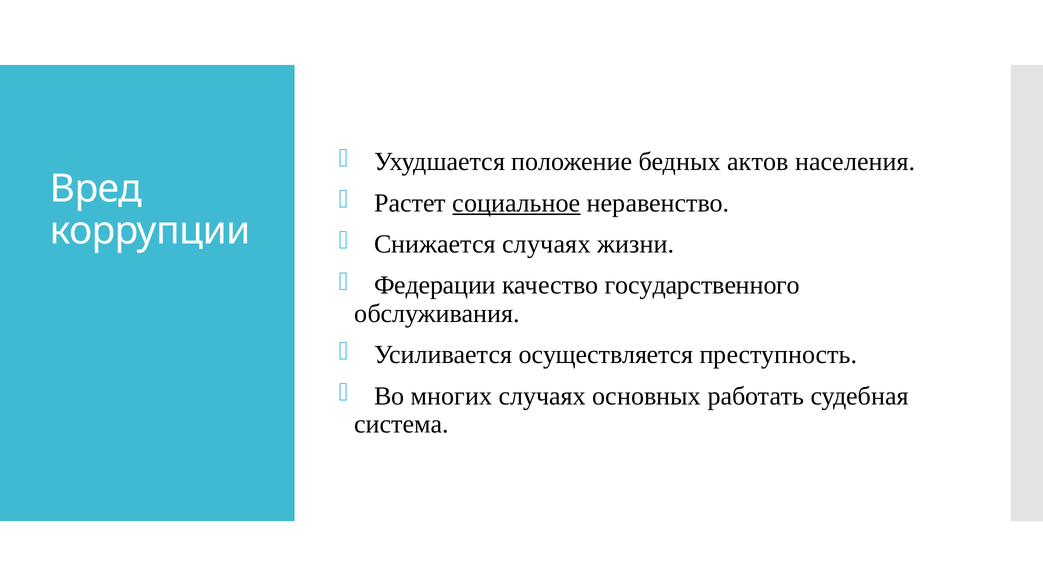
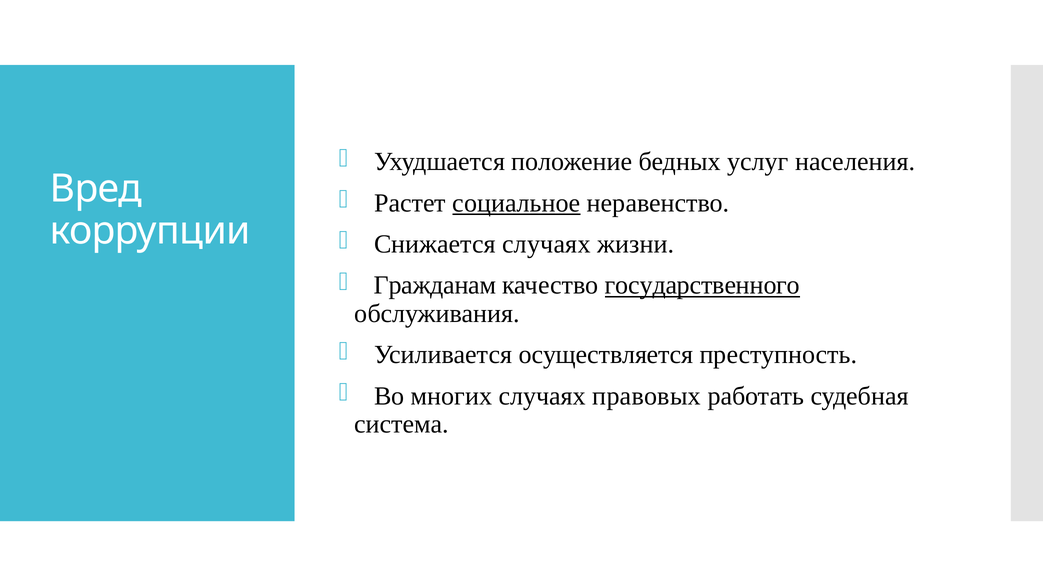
актов: актов -> услуг
Федерации: Федерации -> Гражданам
государственного underline: none -> present
основных: основных -> правовых
